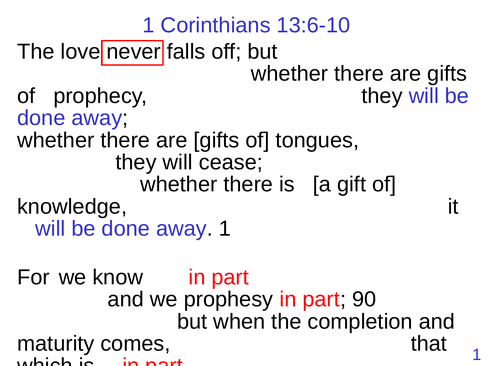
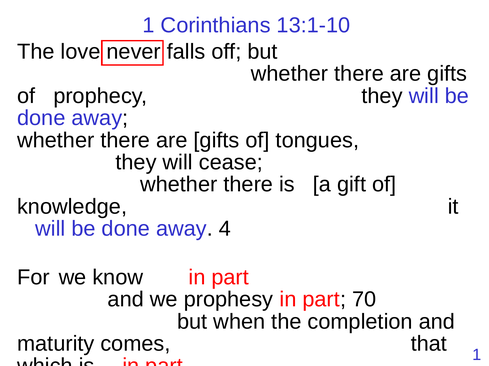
13:6-10: 13:6-10 -> 13:1-10
1 at (225, 229): 1 -> 4
90: 90 -> 70
